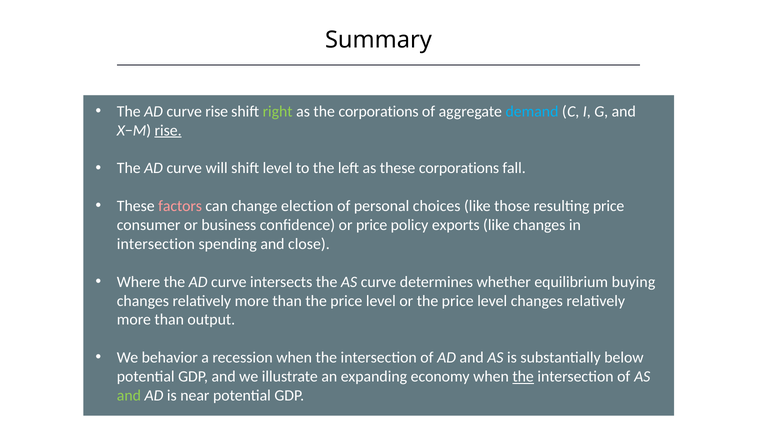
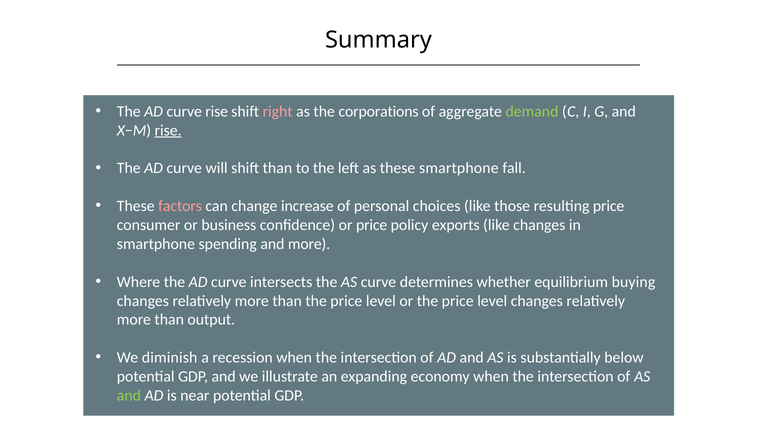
right colour: light green -> pink
demand colour: light blue -> light green
shift level: level -> than
these corporations: corporations -> smartphone
election: election -> increase
intersection at (156, 244): intersection -> smartphone
and close: close -> more
behavior: behavior -> diminish
the at (523, 376) underline: present -> none
